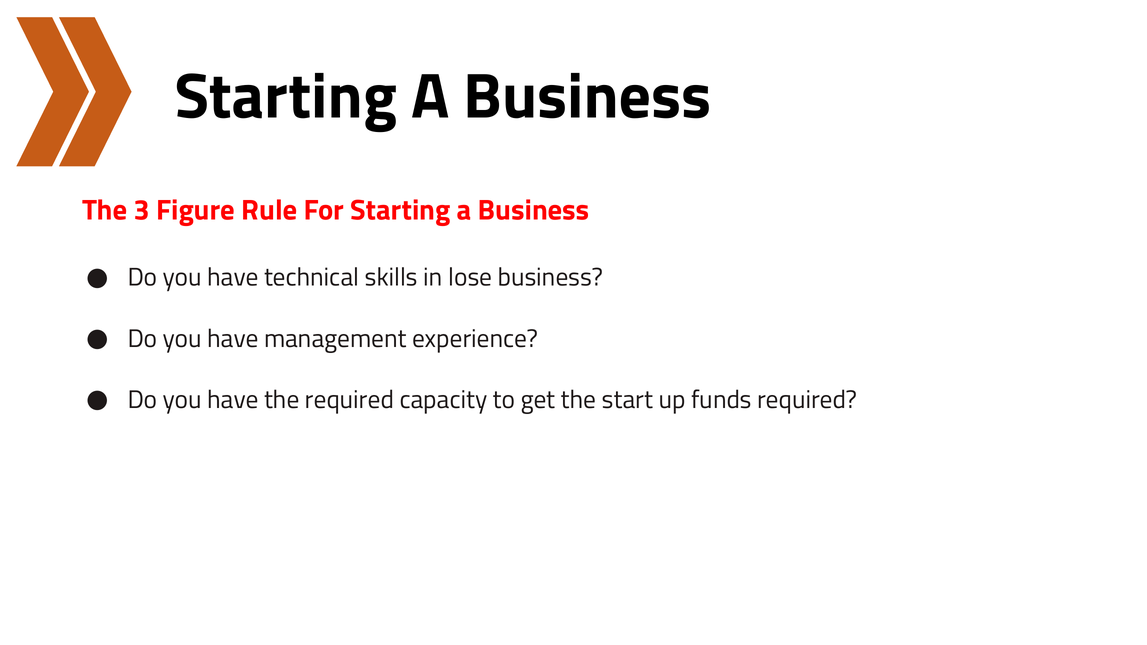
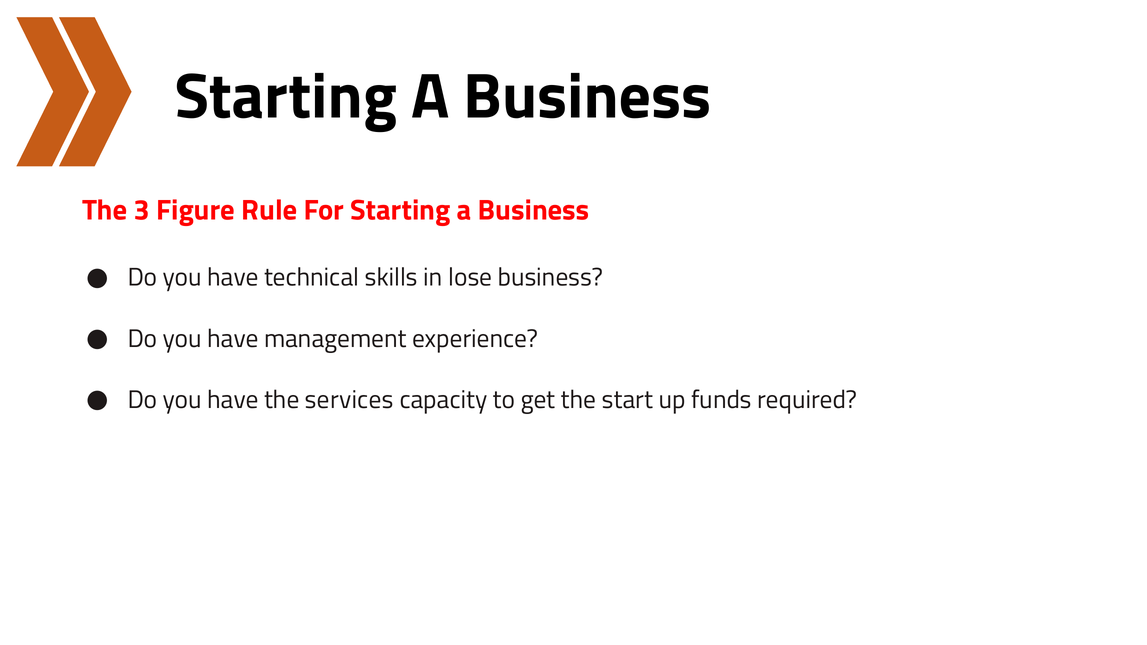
the required: required -> services
